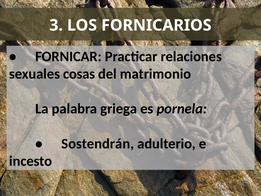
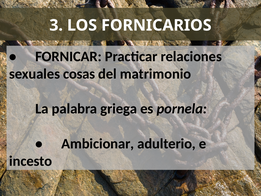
Sostendrán: Sostendrán -> Ambicionar
